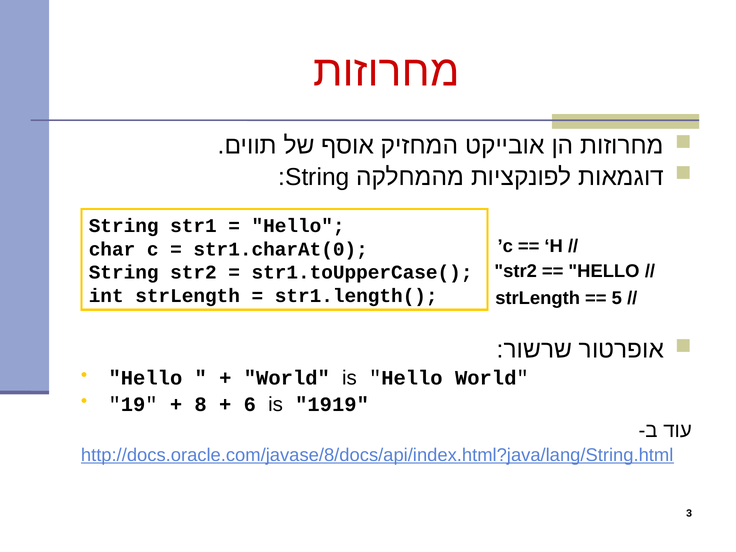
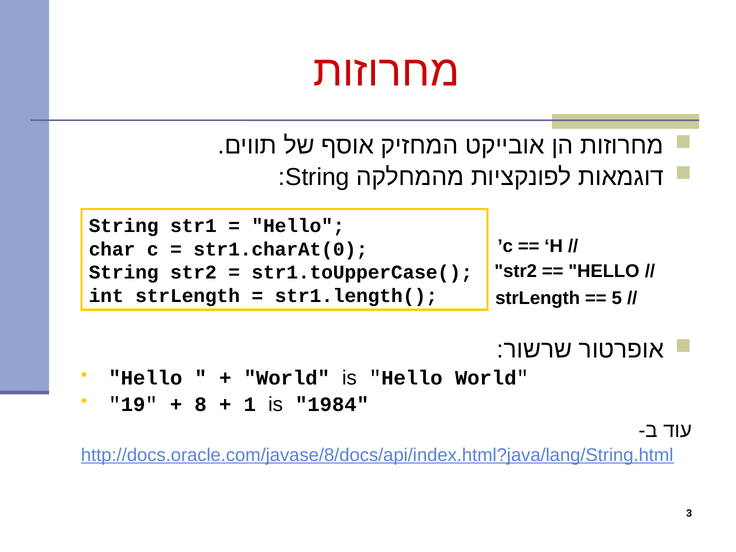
6: 6 -> 1
1919: 1919 -> 1984
